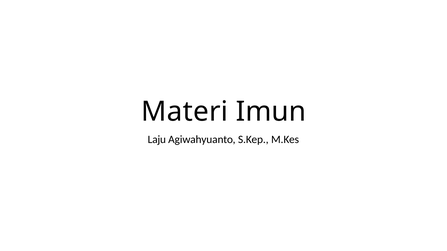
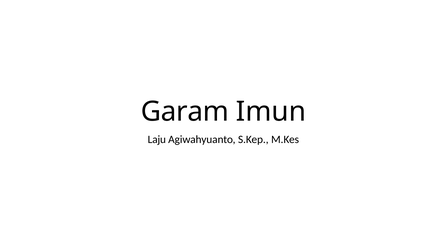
Materi: Materi -> Garam
